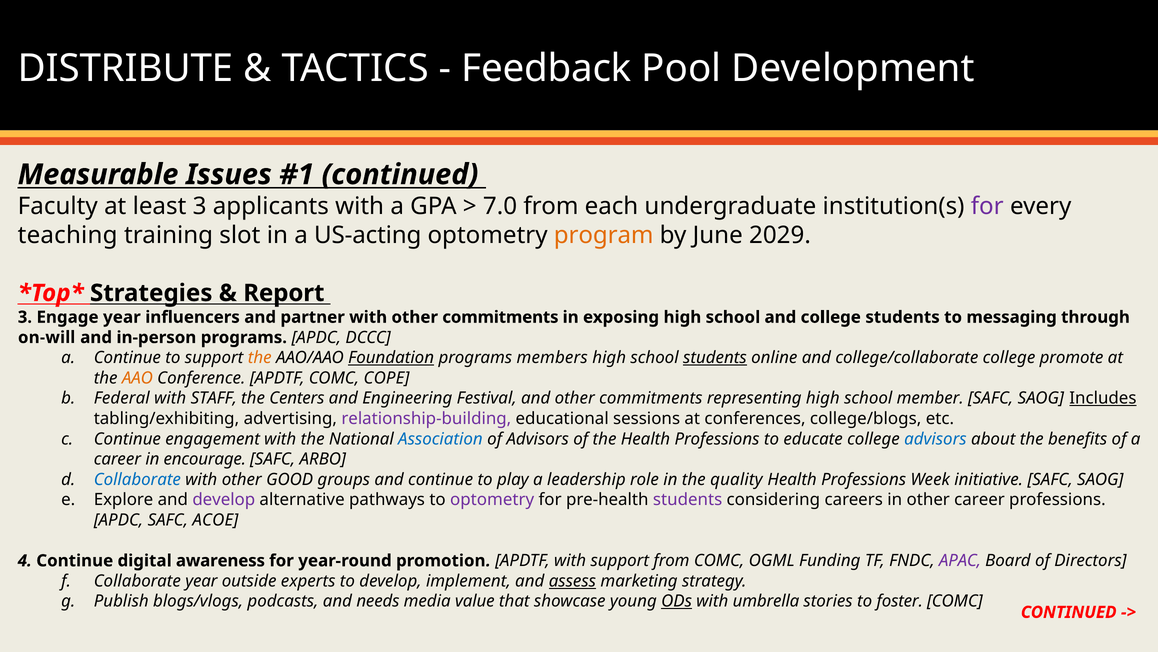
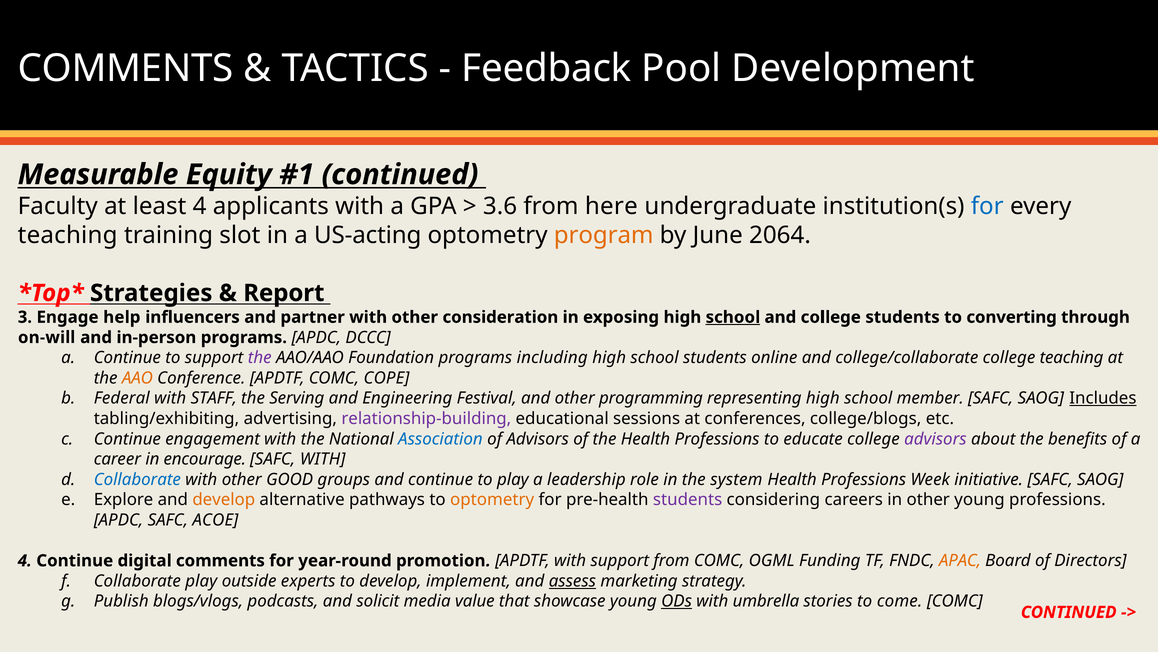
DISTRIBUTE at (126, 68): DISTRIBUTE -> COMMENTS
Issues: Issues -> Equity
least 3: 3 -> 4
7.0: 7.0 -> 3.6
each: each -> here
for at (987, 206) colour: purple -> blue
2029: 2029 -> 2064
Engage year: year -> help
with other commitments: commitments -> consideration
school at (733, 317) underline: none -> present
messaging: messaging -> converting
the at (260, 357) colour: orange -> purple
Foundation underline: present -> none
members: members -> including
students at (715, 357) underline: present -> none
college promote: promote -> teaching
Centers: Centers -> Serving
and other commitments: commitments -> programming
advisors at (935, 439) colour: blue -> purple
SAFC ARBO: ARBO -> WITH
quality: quality -> system
develop at (224, 499) colour: purple -> orange
optometry at (492, 499) colour: purple -> orange
other career: career -> young
digital awareness: awareness -> comments
APAC colour: purple -> orange
Collaborate year: year -> play
needs: needs -> solicit
foster: foster -> come
